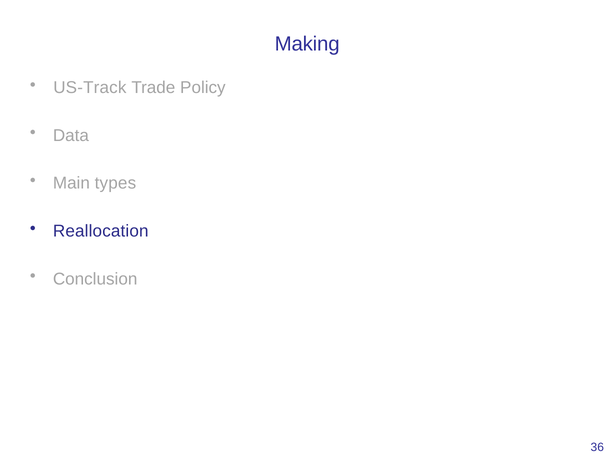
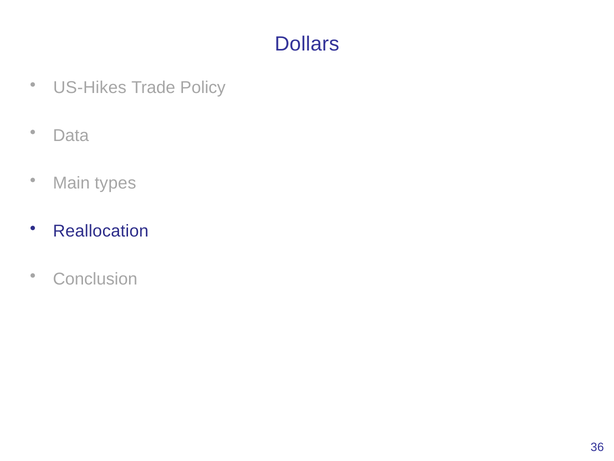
Making: Making -> Dollars
US-Track: US-Track -> US-Hikes
